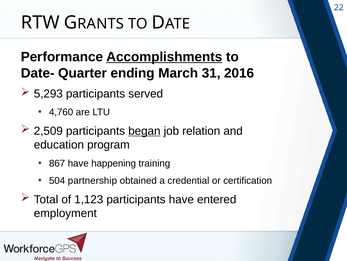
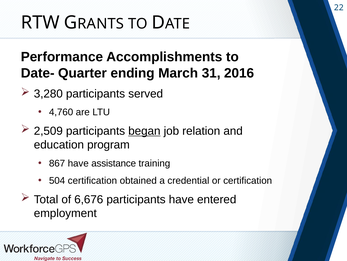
Accomplishments underline: present -> none
5,293: 5,293 -> 3,280
happening: happening -> assistance
504 partnership: partnership -> certification
1,123: 1,123 -> 6,676
